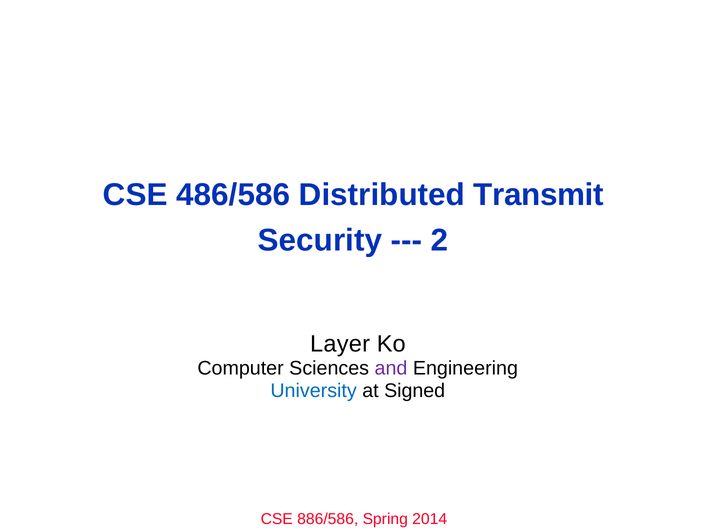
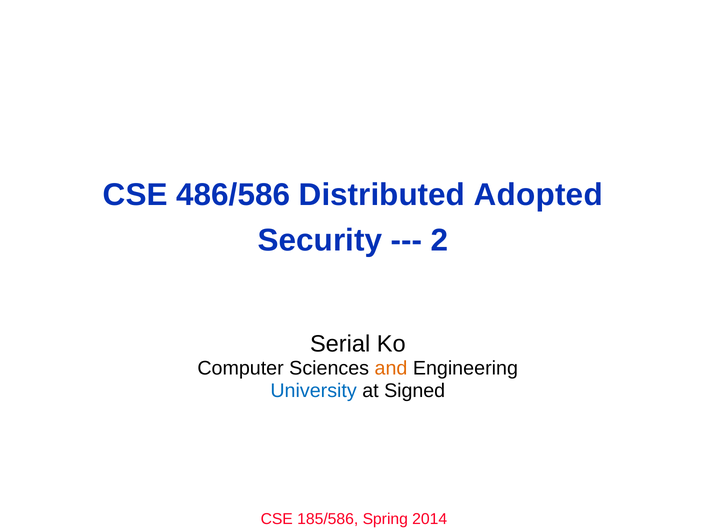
Transmit: Transmit -> Adopted
Layer: Layer -> Serial
and colour: purple -> orange
886/586: 886/586 -> 185/586
